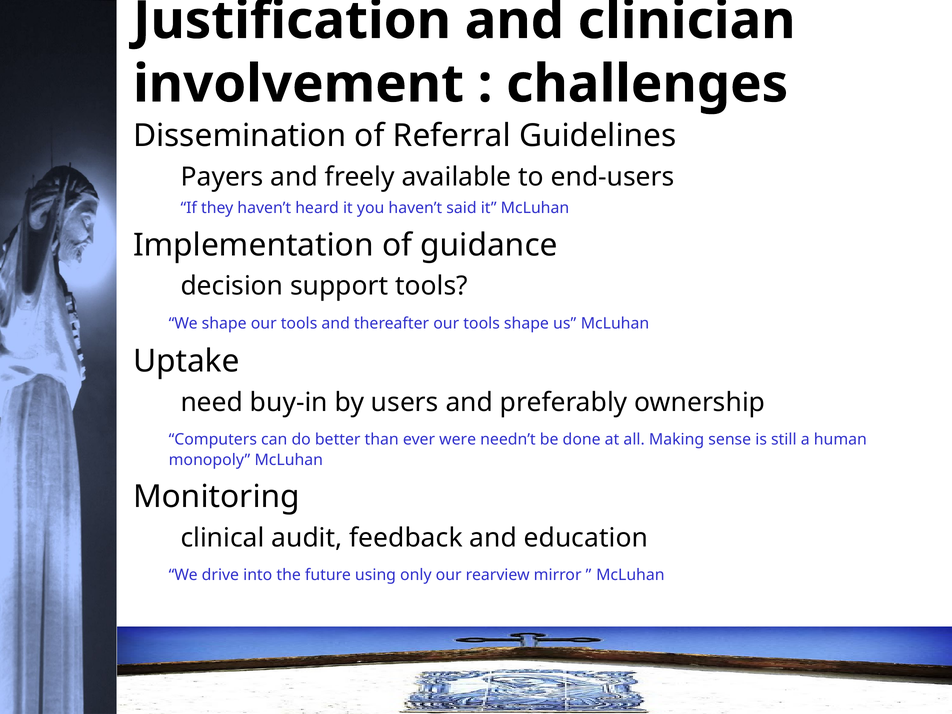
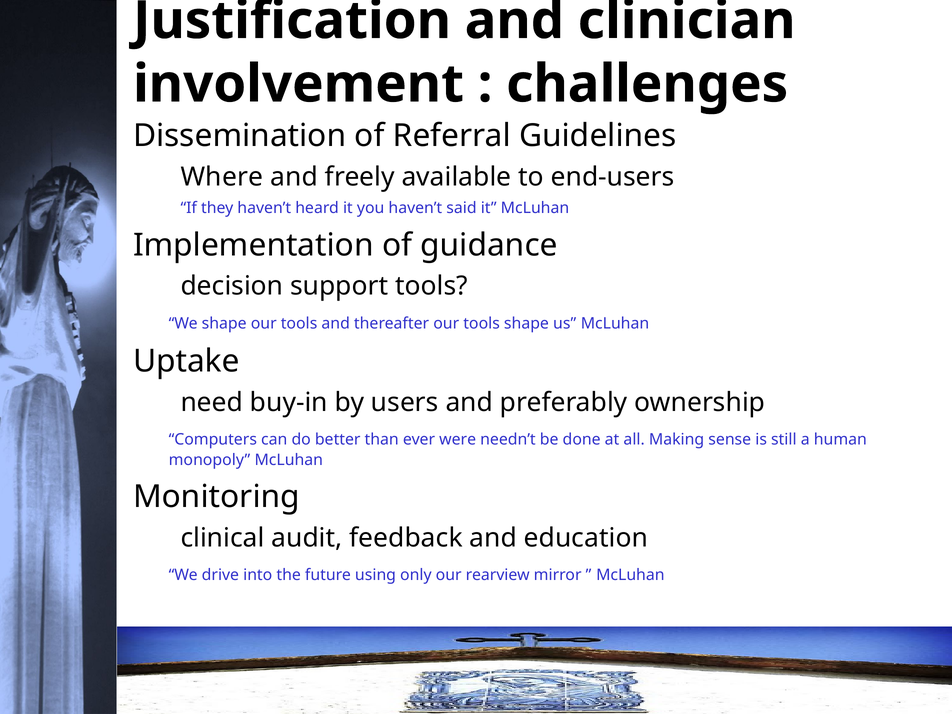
Payers: Payers -> Where
